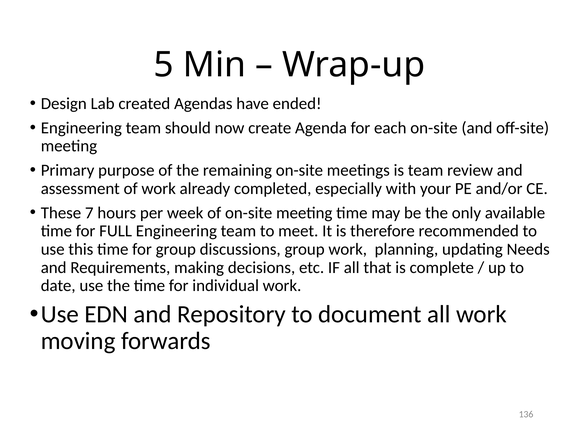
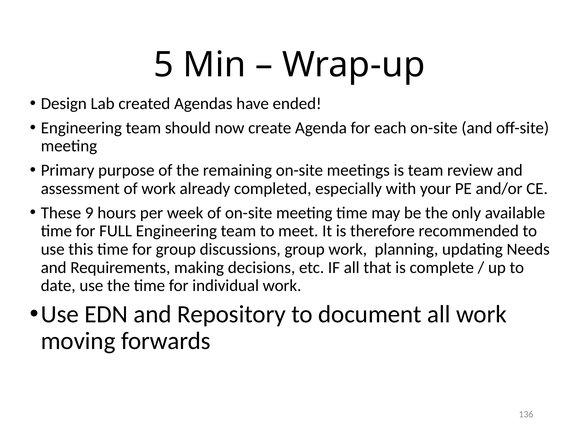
7: 7 -> 9
